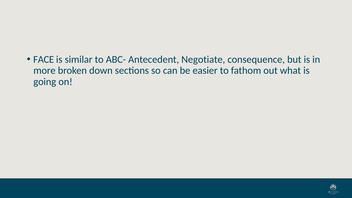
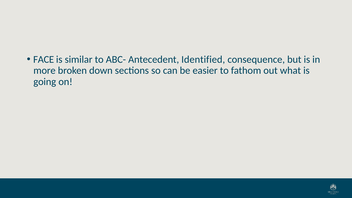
Negotiate: Negotiate -> Identified
